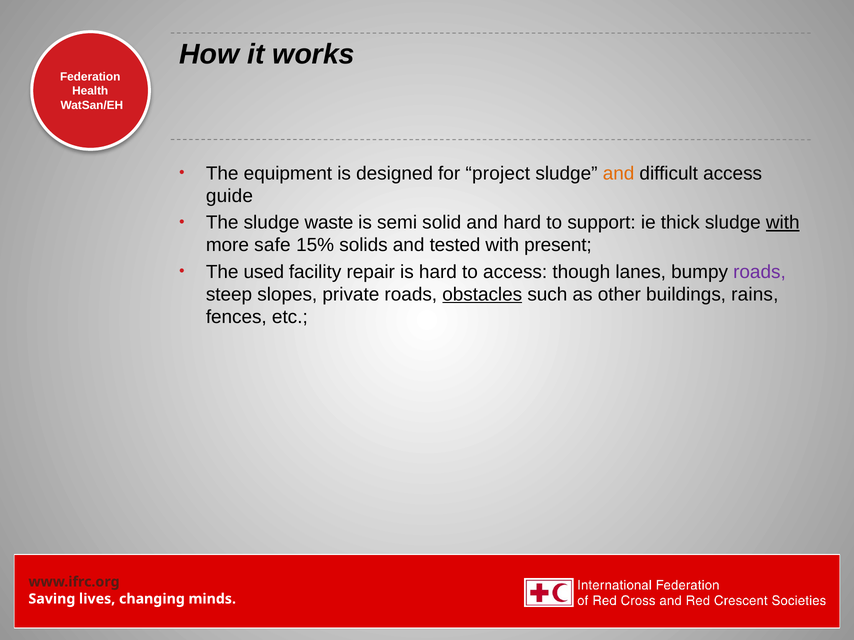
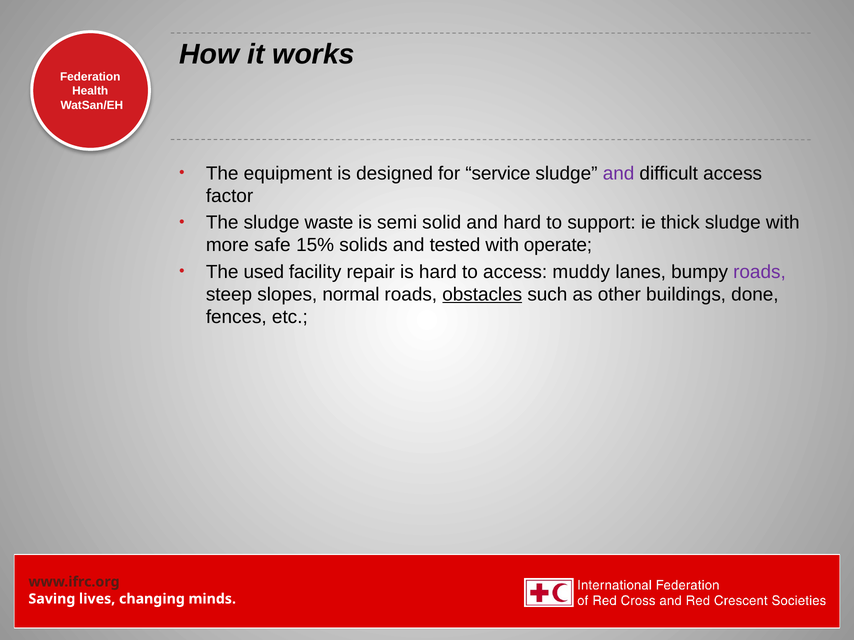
project: project -> service
and at (619, 173) colour: orange -> purple
guide: guide -> factor
with at (783, 223) underline: present -> none
present: present -> operate
though: though -> muddy
private: private -> normal
rains: rains -> done
